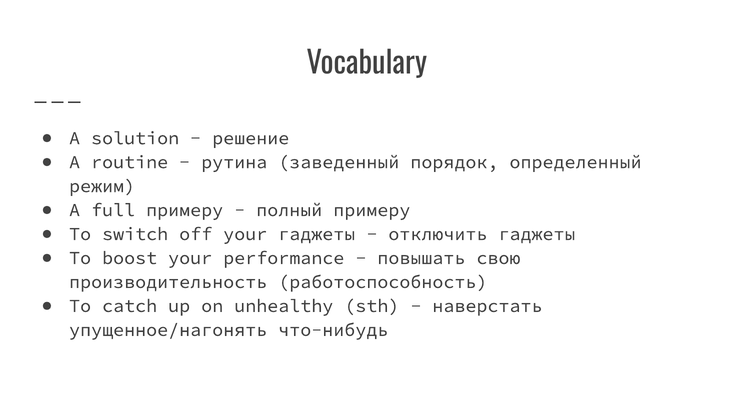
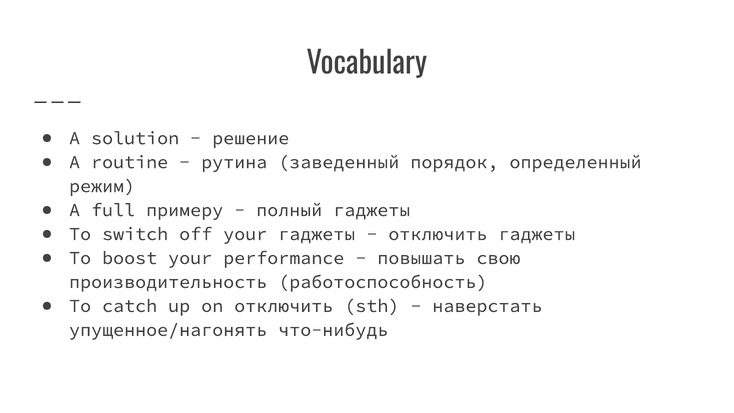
полный примеру: примеру -> гаджеты
on unhealthy: unhealthy -> отключить
